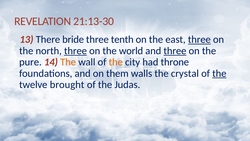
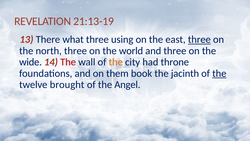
21:13-30: 21:13-30 -> 21:13-19
bride: bride -> what
tenth: tenth -> using
three at (75, 51) underline: present -> none
three at (175, 51) underline: present -> none
pure: pure -> wide
The at (68, 62) colour: orange -> red
walls: walls -> book
crystal: crystal -> jacinth
Judas: Judas -> Angel
